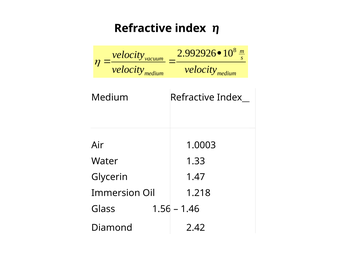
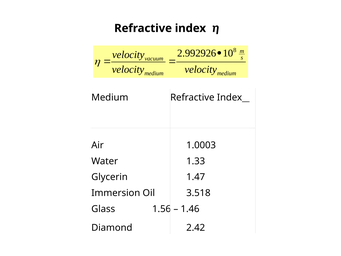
1.218: 1.218 -> 3.518
